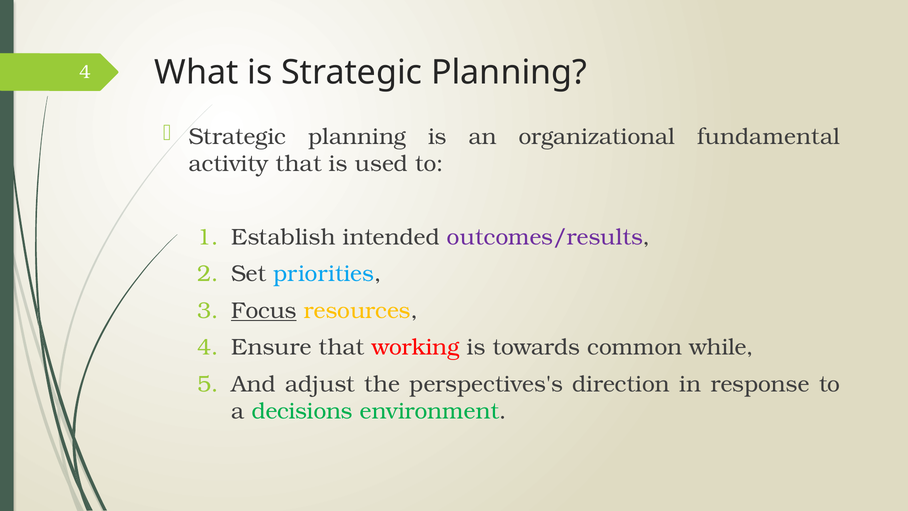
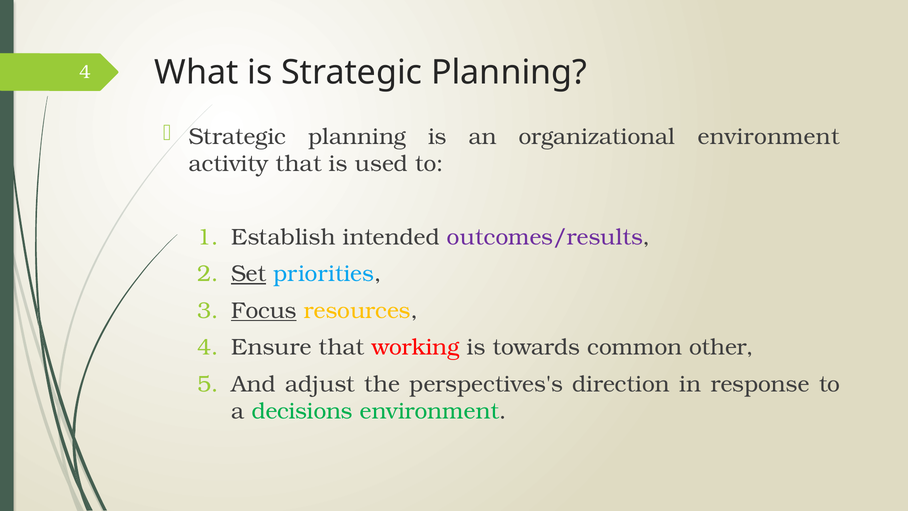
organizational fundamental: fundamental -> environment
Set underline: none -> present
while: while -> other
